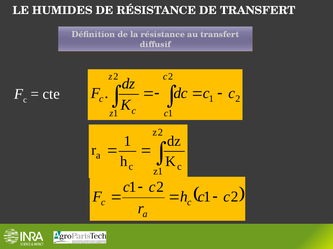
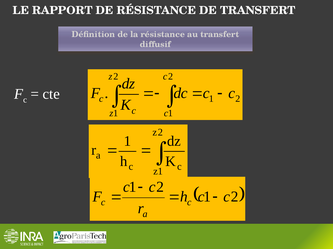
HUMIDES: HUMIDES -> RAPPORT
